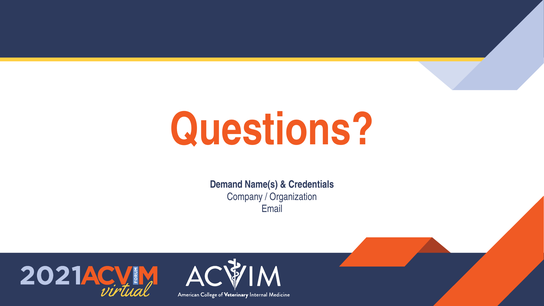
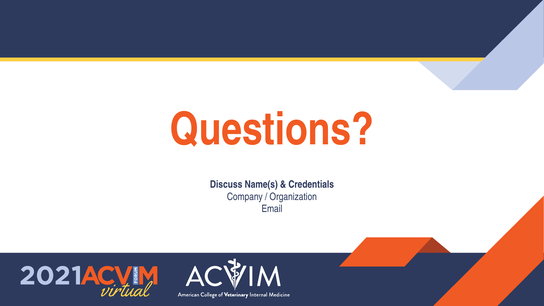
Demand: Demand -> Discuss
